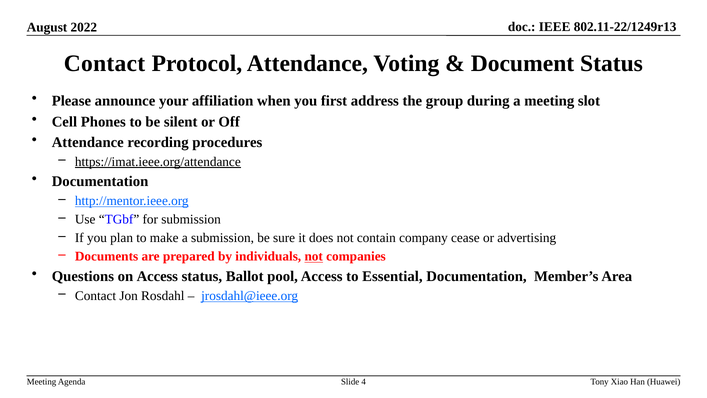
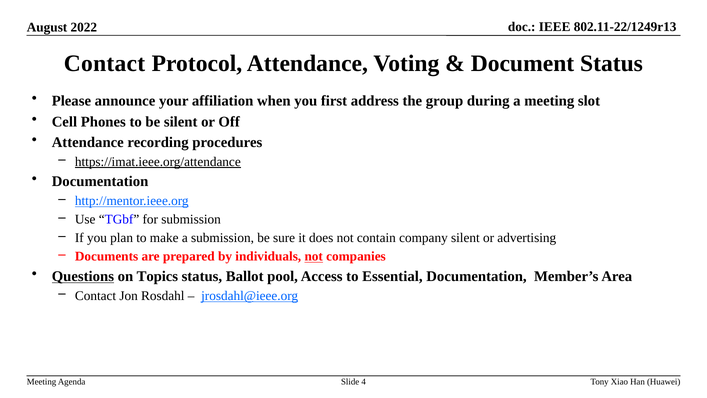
company cease: cease -> silent
Questions underline: none -> present
on Access: Access -> Topics
